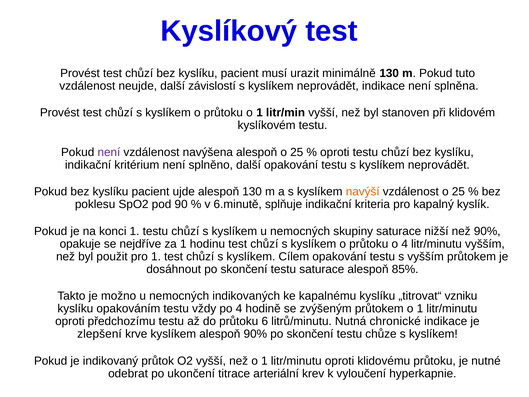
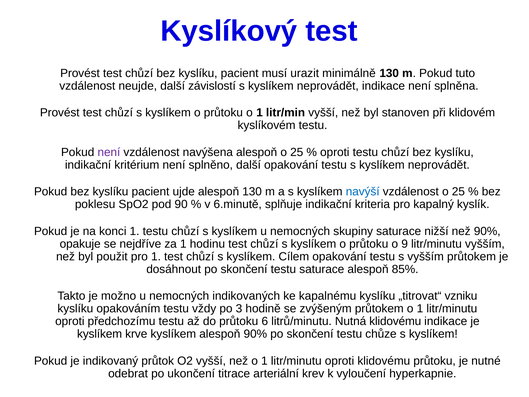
navýší colour: orange -> blue
o 4: 4 -> 9
po 4: 4 -> 3
Nutná chronické: chronické -> klidovému
zlepšení at (99, 334): zlepšení -> kyslíkem
